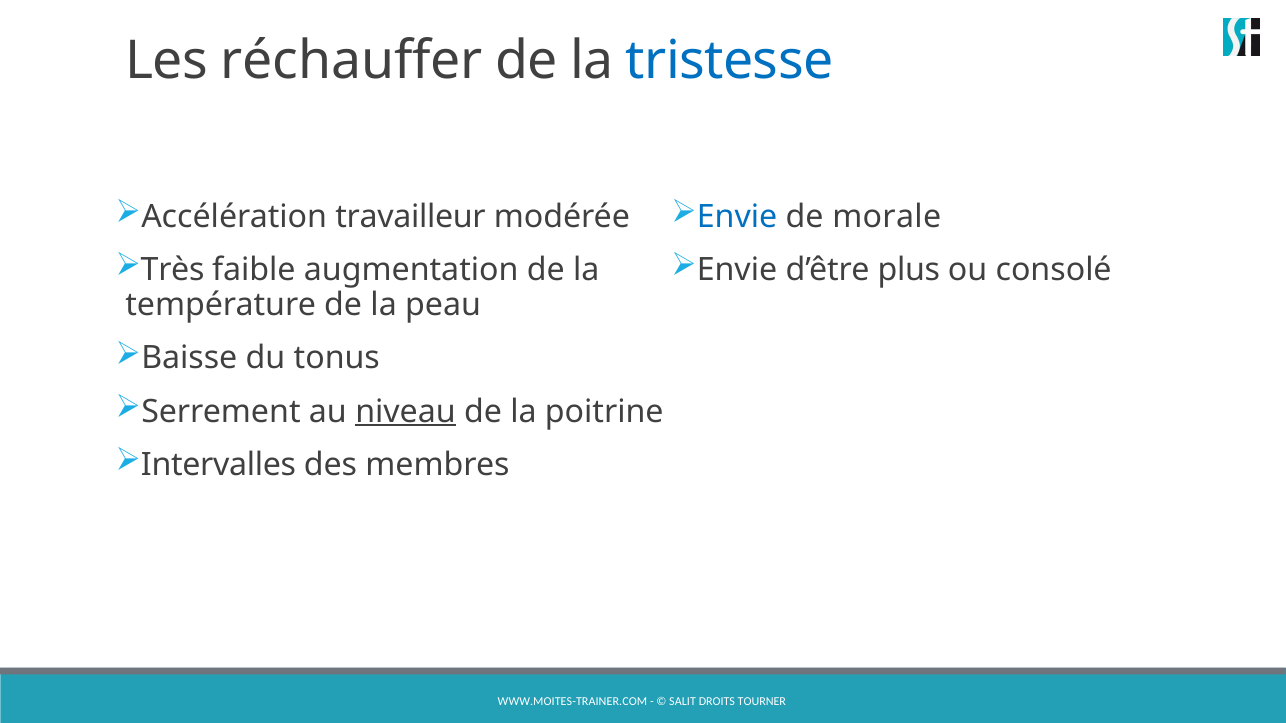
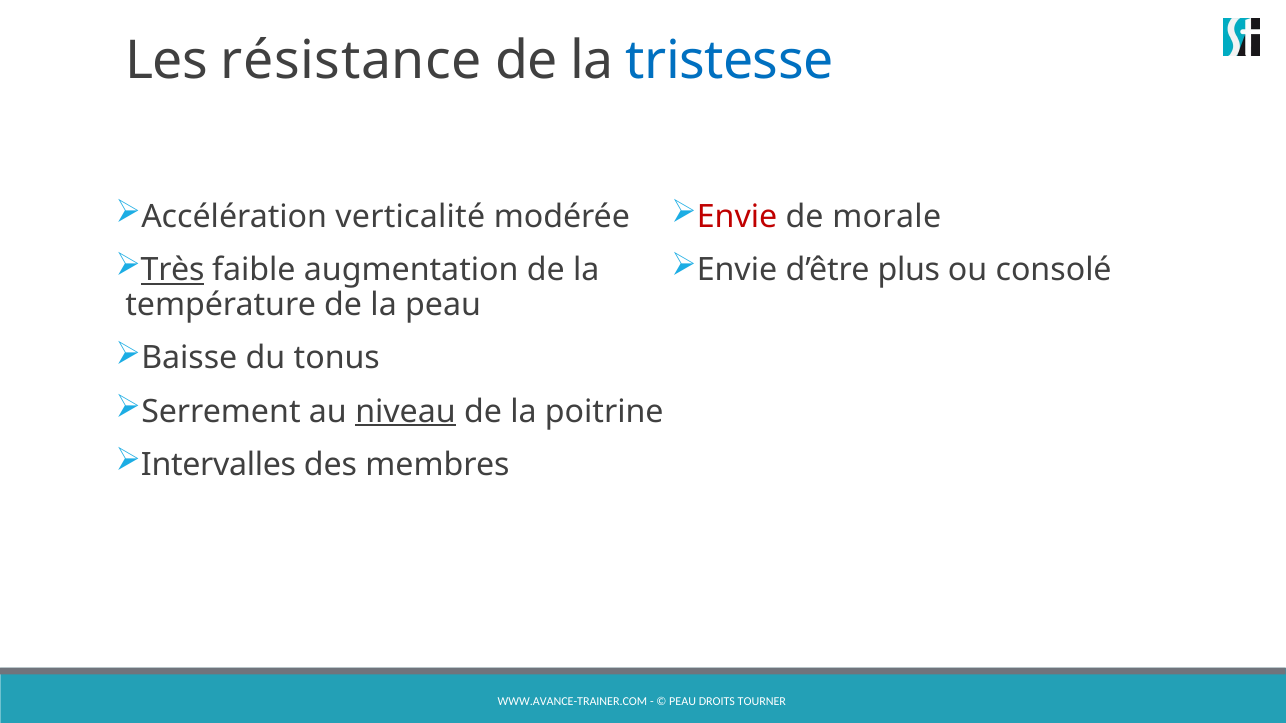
réchauffer: réchauffer -> résistance
travailleur: travailleur -> verticalité
Envie at (737, 217) colour: blue -> red
Très underline: none -> present
WWW.MOITES-TRAINER.COM: WWW.MOITES-TRAINER.COM -> WWW.AVANCE-TRAINER.COM
SALIT at (683, 701): SALIT -> PEAU
